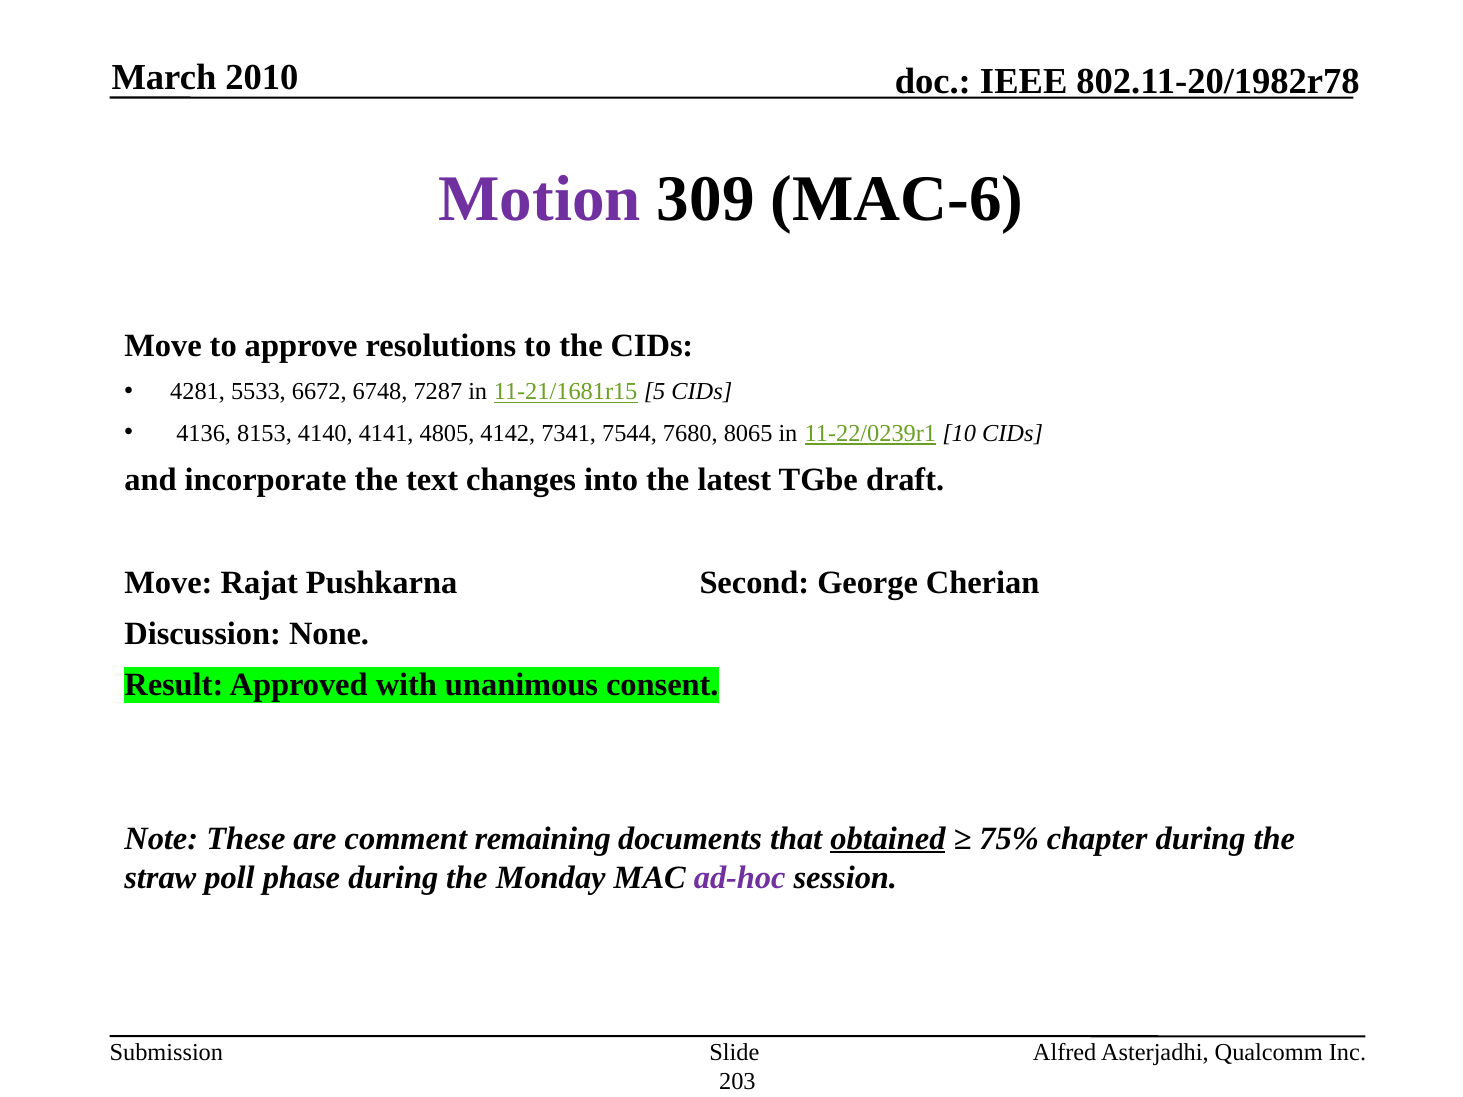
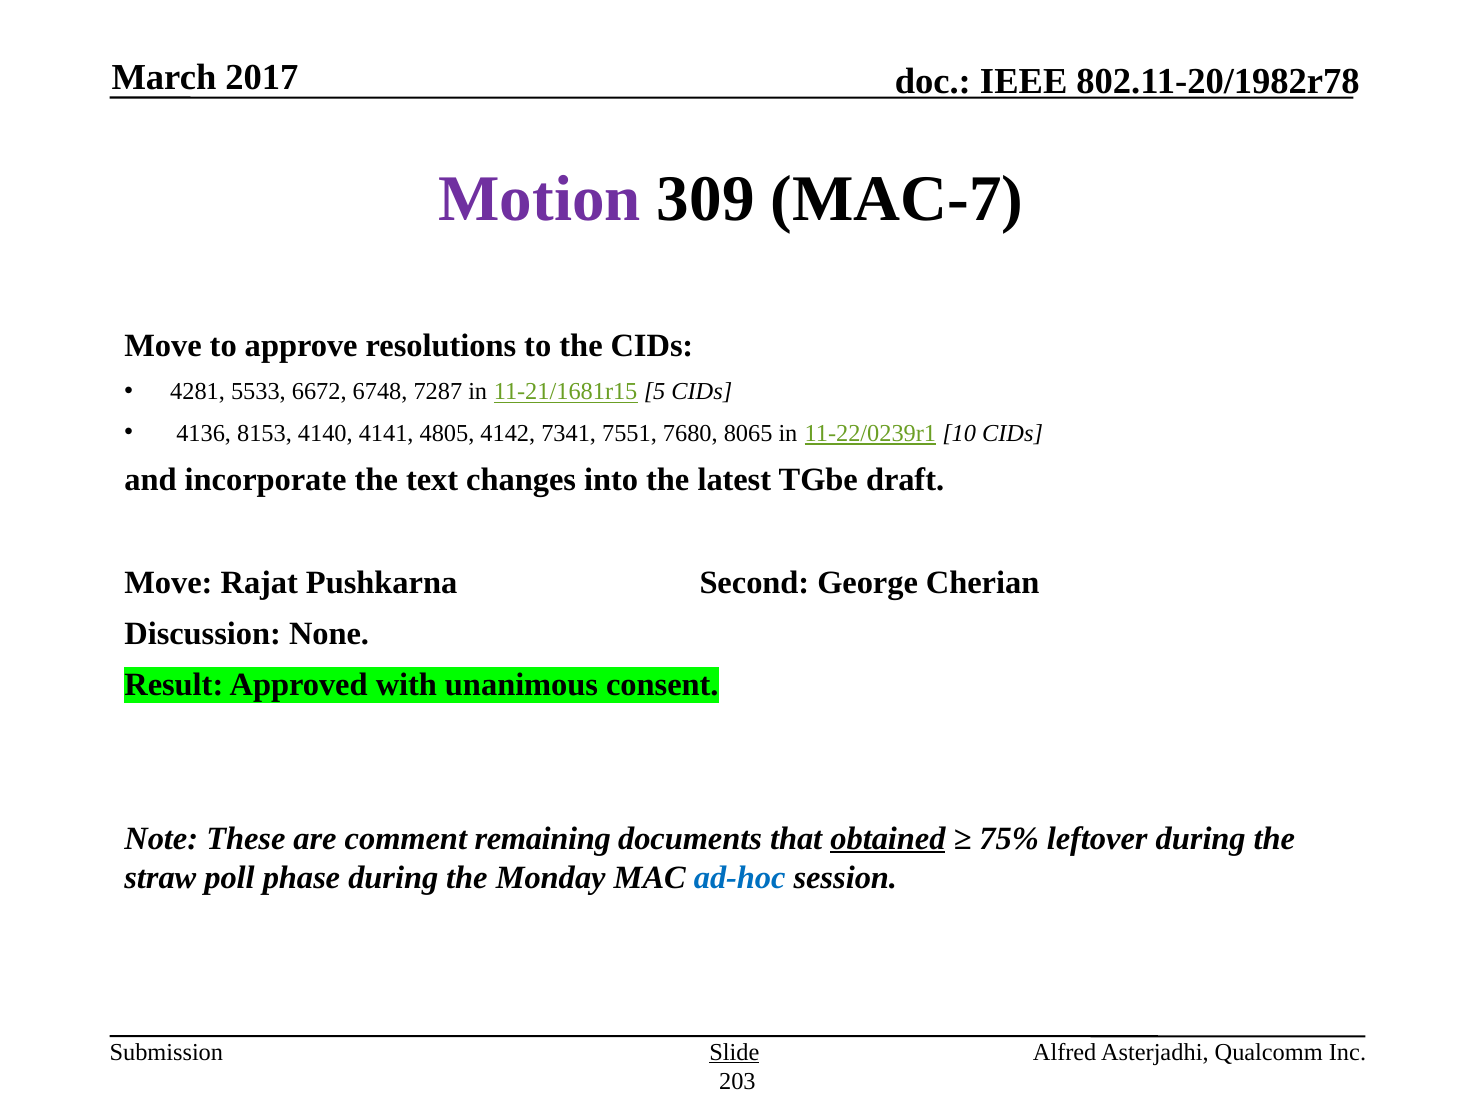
2010: 2010 -> 2017
MAC-6: MAC-6 -> MAC-7
7544: 7544 -> 7551
chapter: chapter -> leftover
ad-hoc colour: purple -> blue
Slide underline: none -> present
